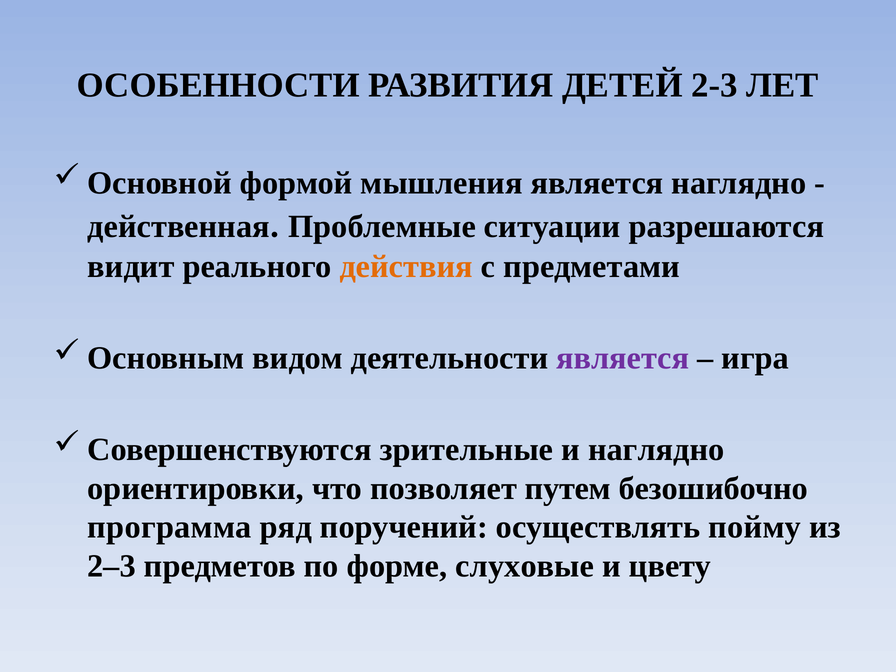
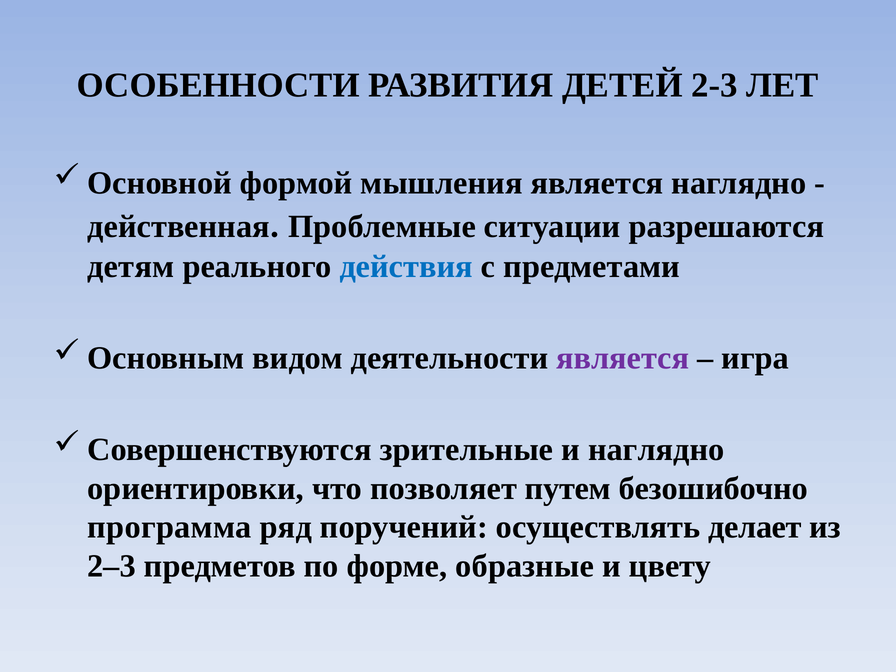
видит: видит -> детям
действия colour: orange -> blue
пойму: пойму -> делает
слуховые: слуховые -> образные
